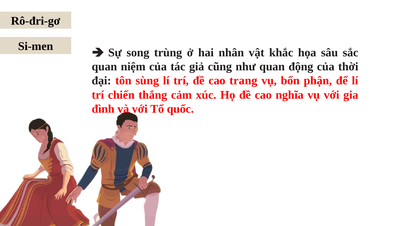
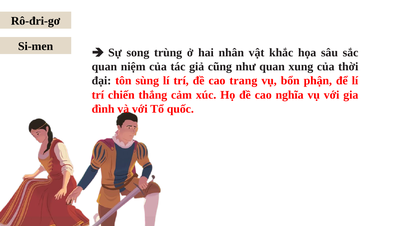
động: động -> xung
